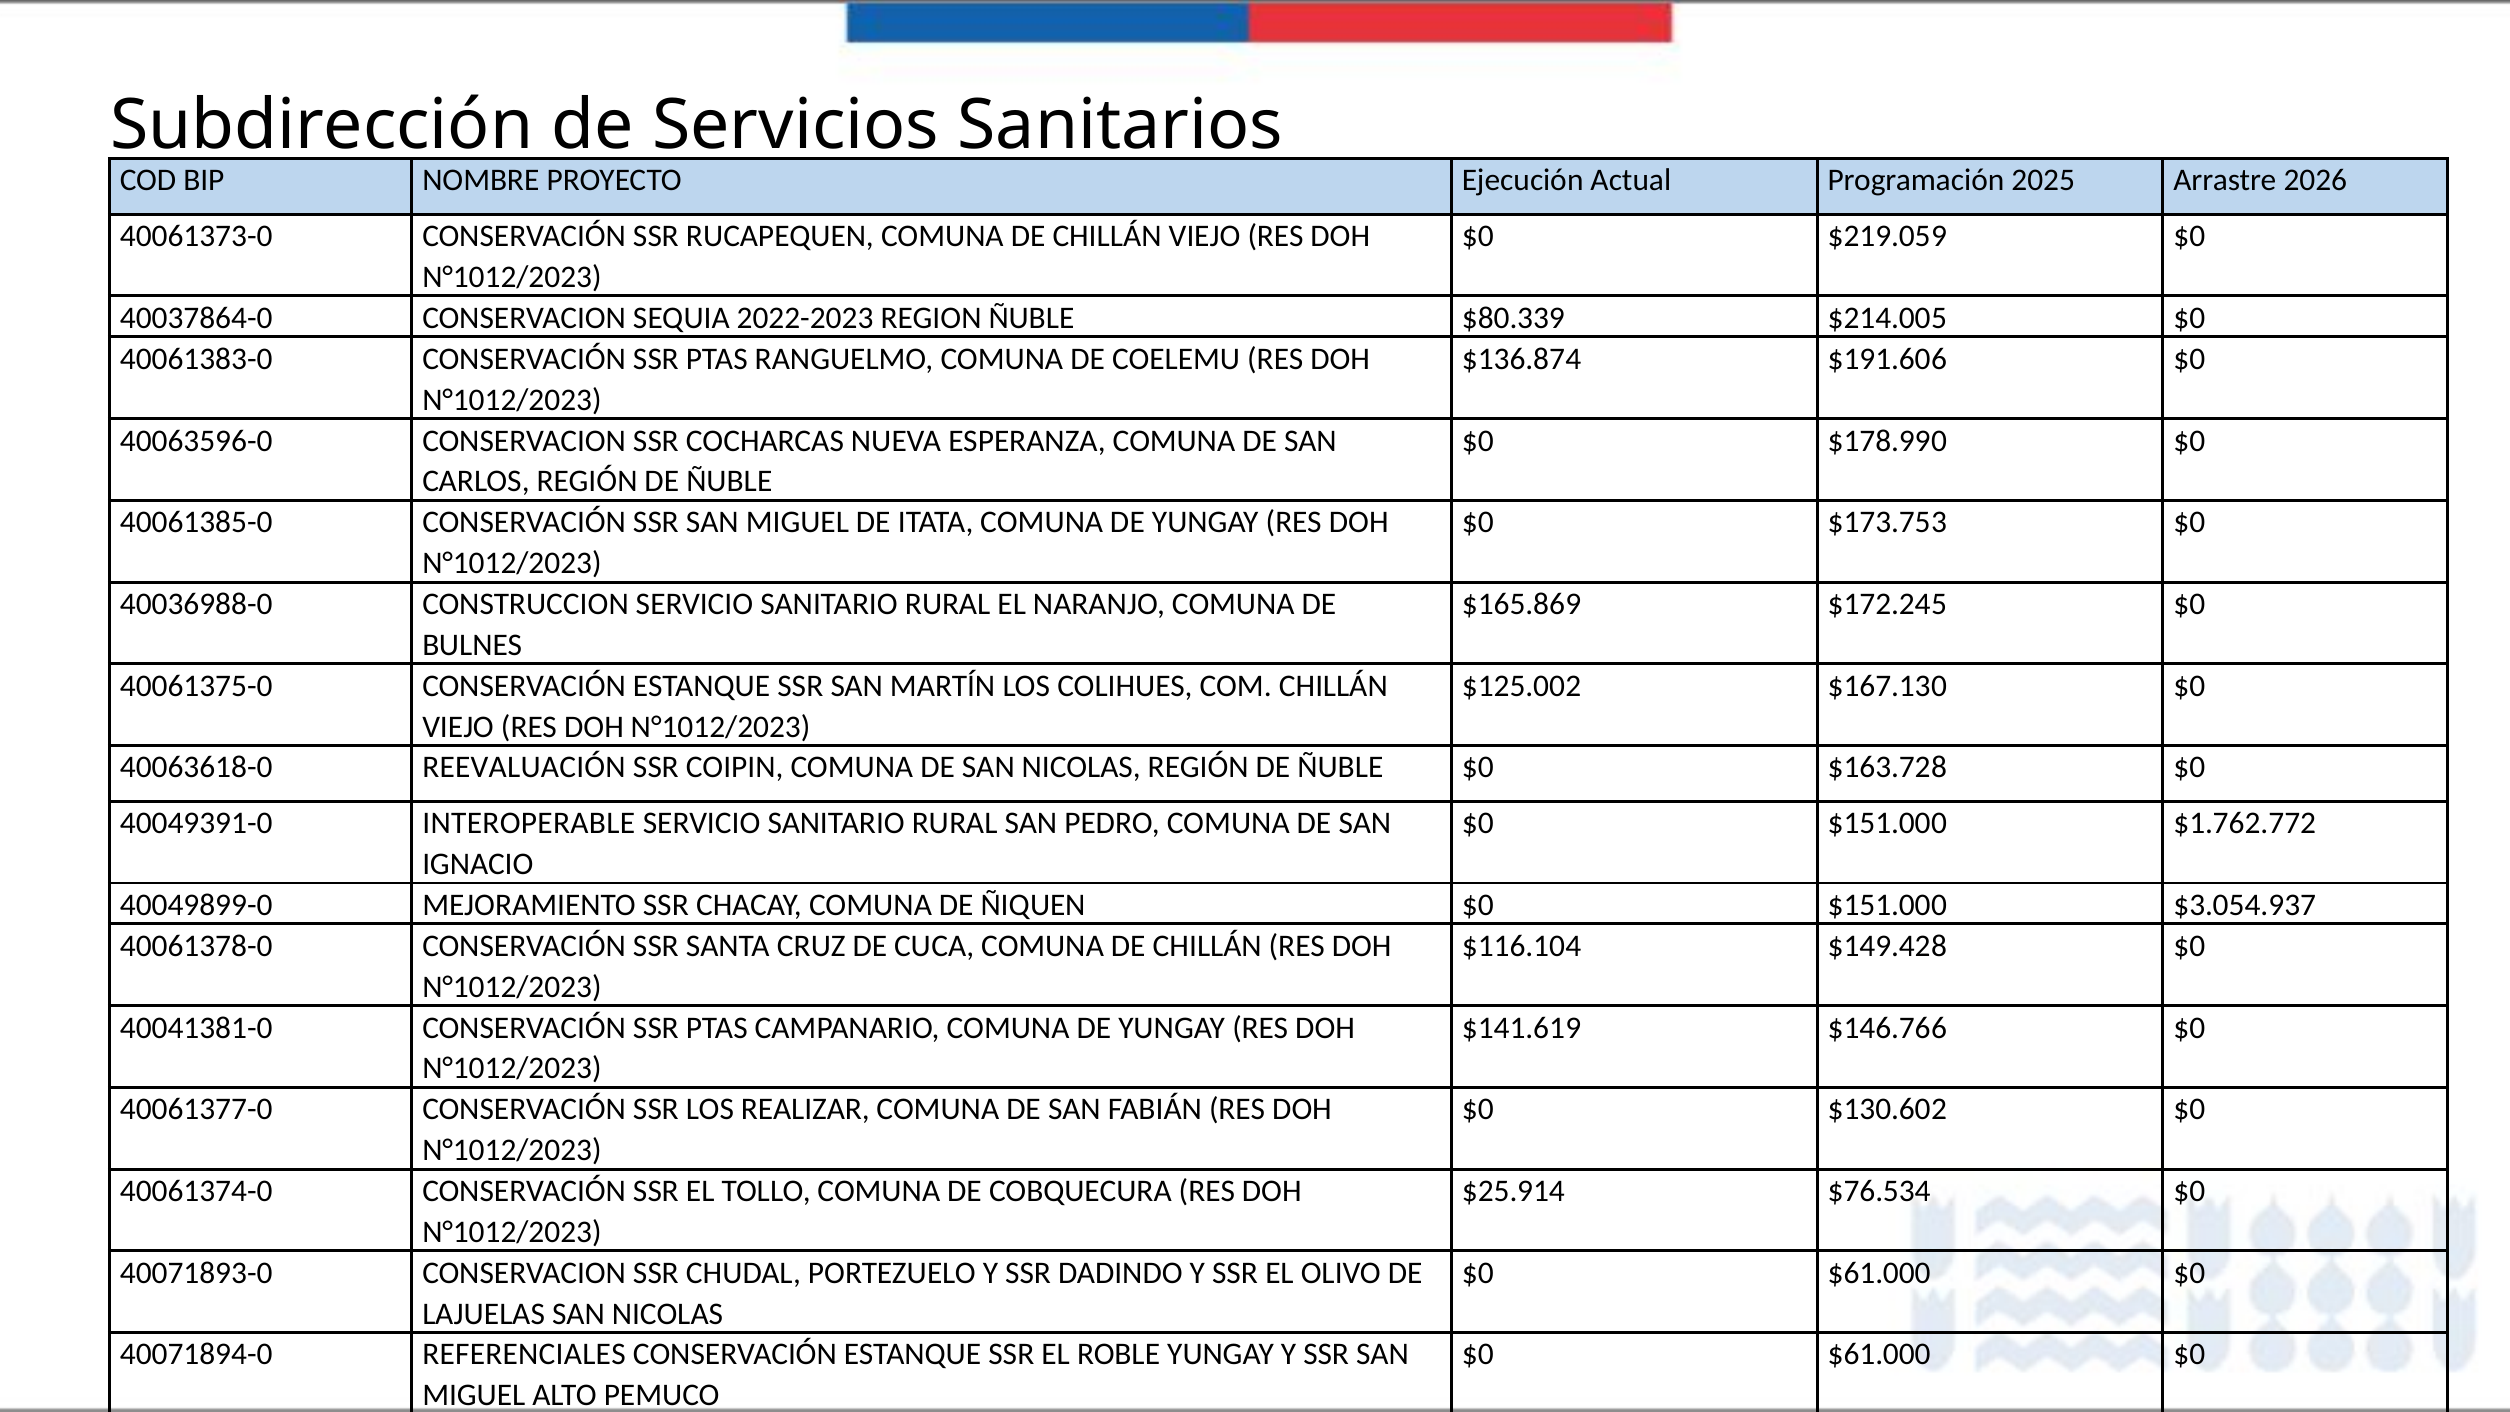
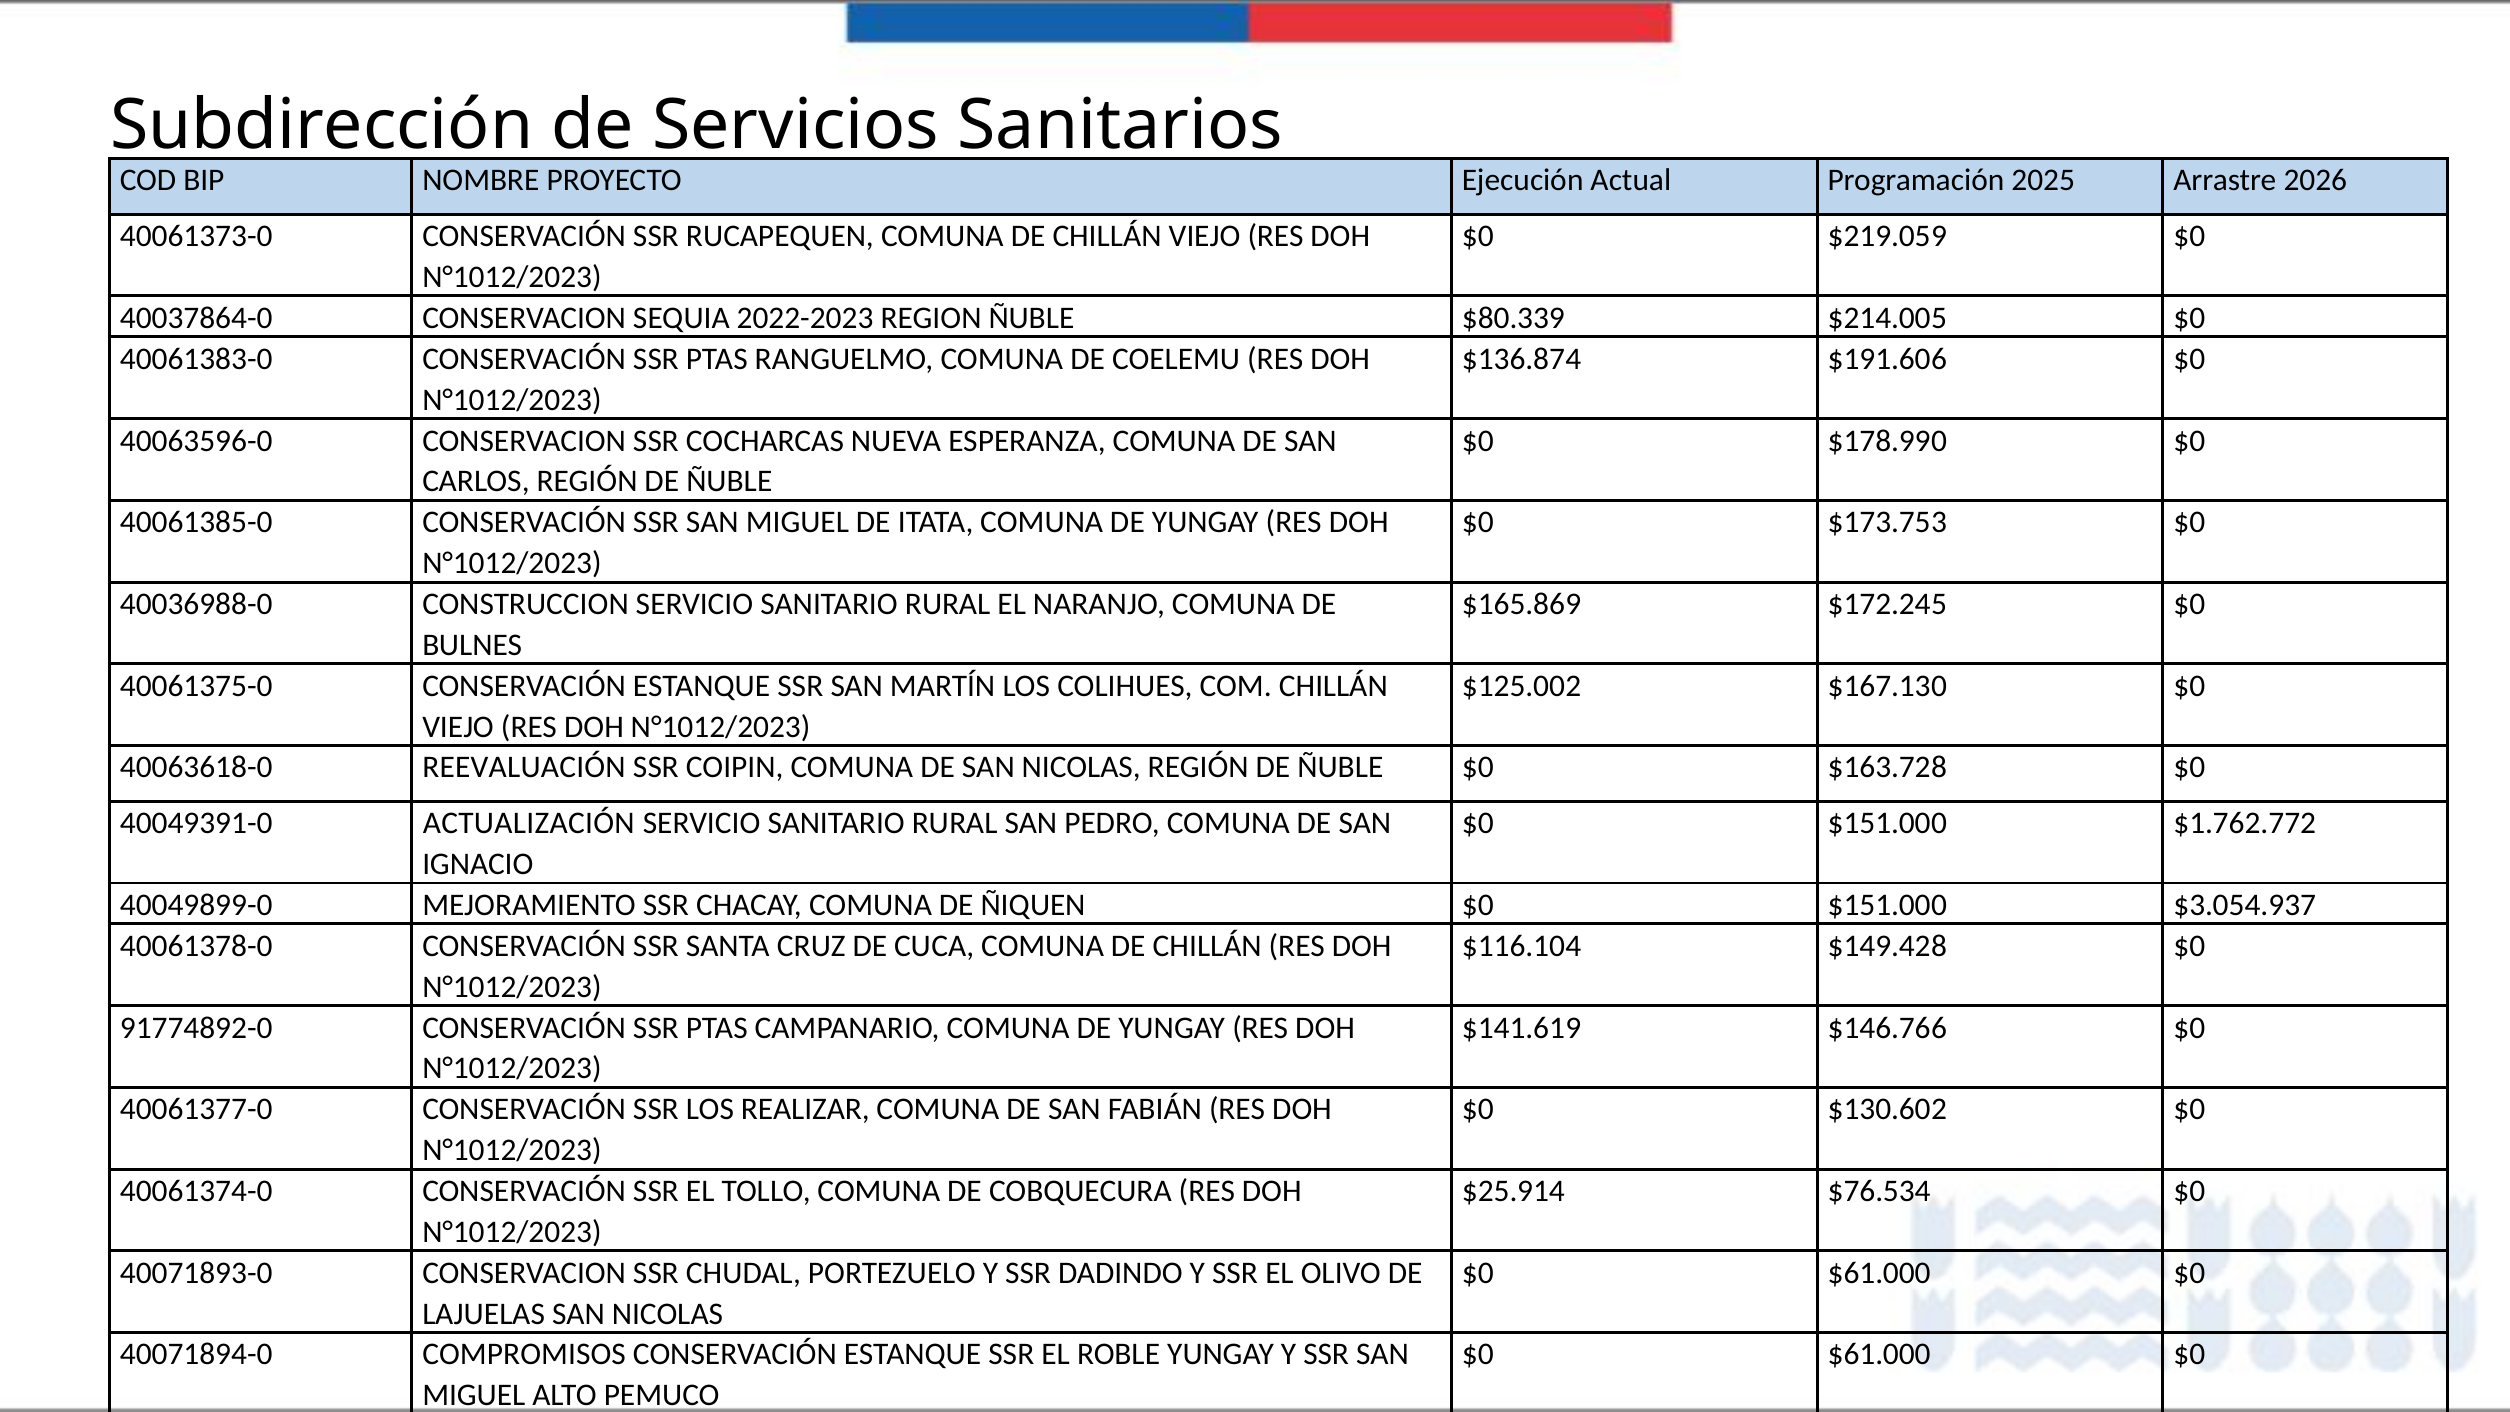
INTEROPERABLE: INTEROPERABLE -> ACTUALIZACIÓN
40041381-0: 40041381-0 -> 91774892-0
REFERENCIALES: REFERENCIALES -> COMPROMISOS
